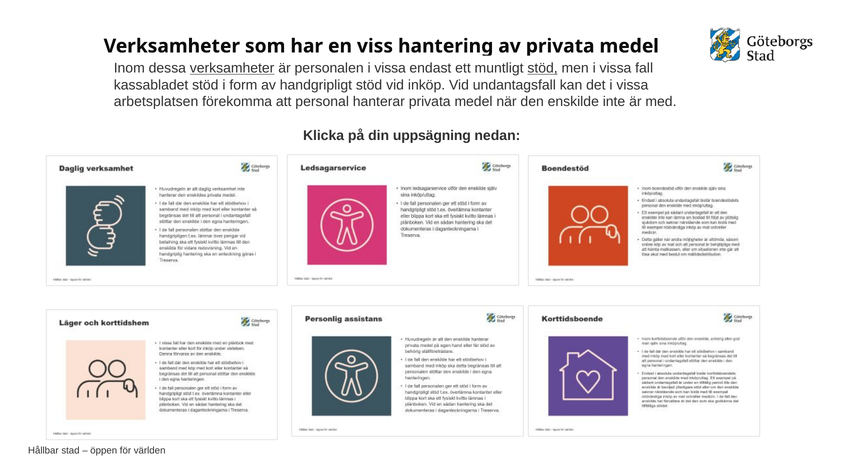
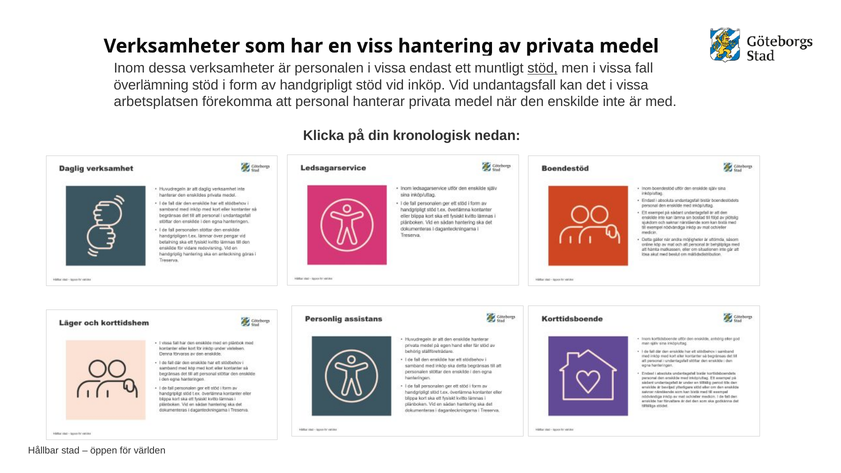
verksamheter at (232, 68) underline: present -> none
kassabladet: kassabladet -> överlämning
uppsägning: uppsägning -> kronologisk
